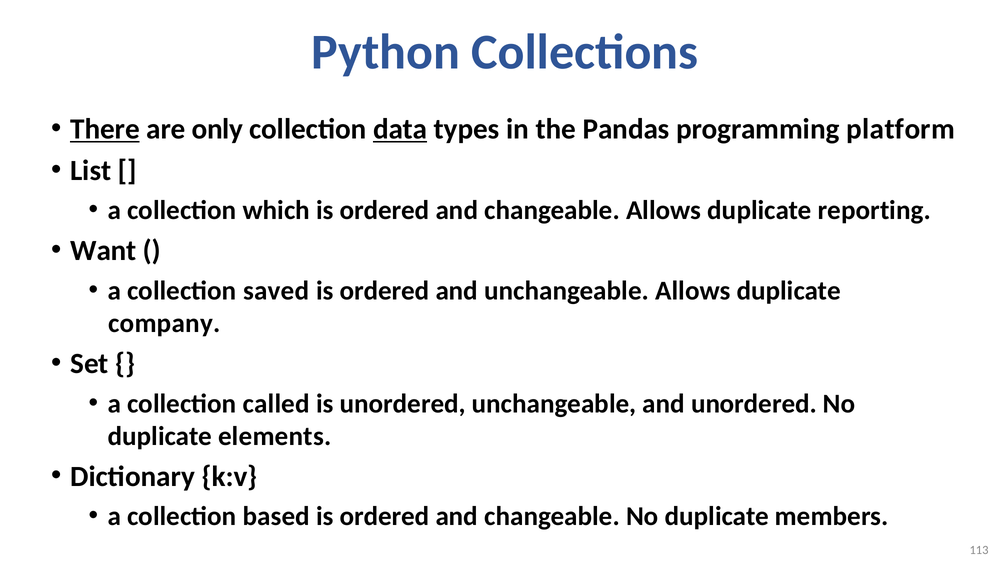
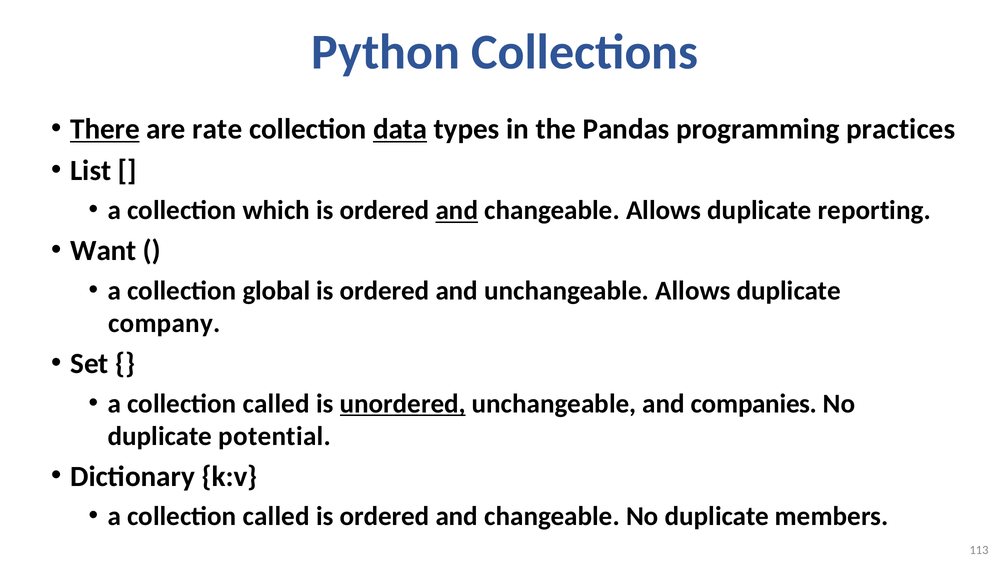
only: only -> rate
platform: platform -> practices
and at (457, 210) underline: none -> present
saved: saved -> global
unordered at (403, 403) underline: none -> present
and unordered: unordered -> companies
elements: elements -> potential
based at (276, 516): based -> called
